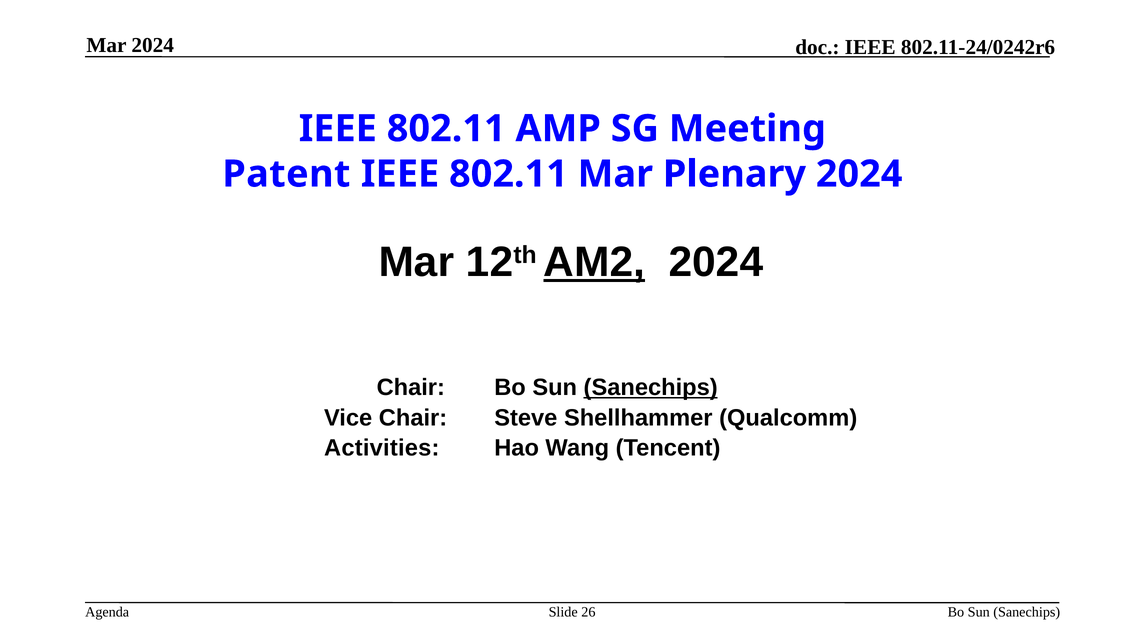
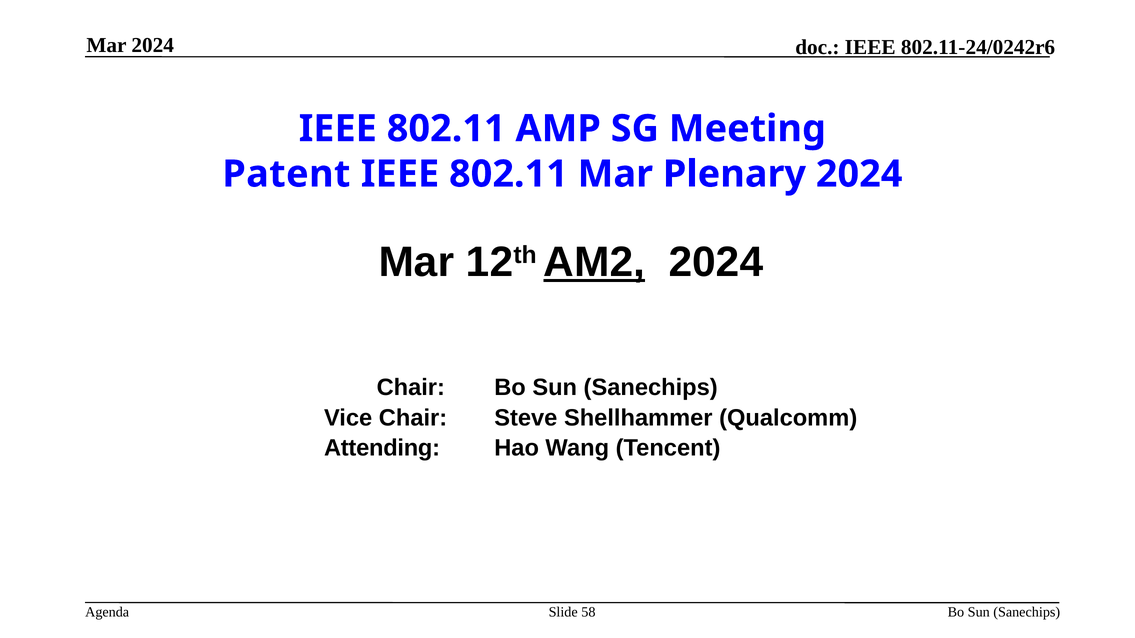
Sanechips at (651, 388) underline: present -> none
Activities: Activities -> Attending
26: 26 -> 58
